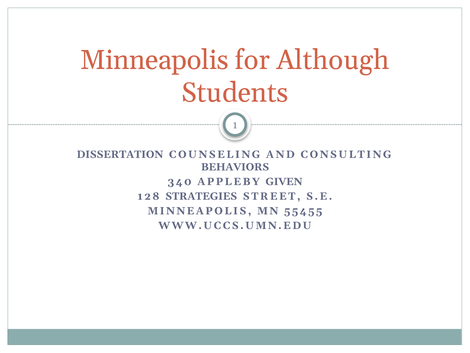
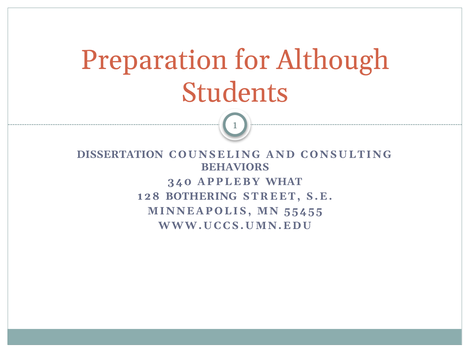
Minneapolis at (154, 60): Minneapolis -> Preparation
GIVEN: GIVEN -> WHAT
STRATEGIES: STRATEGIES -> BOTHERING
